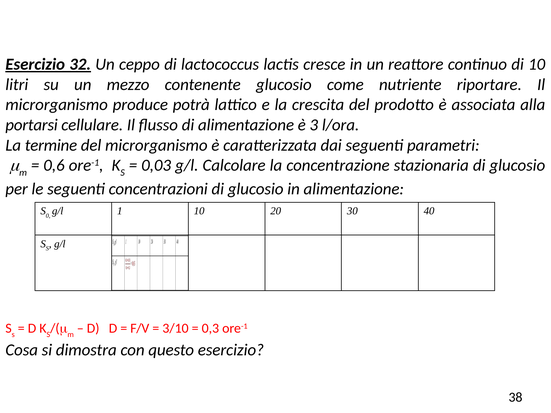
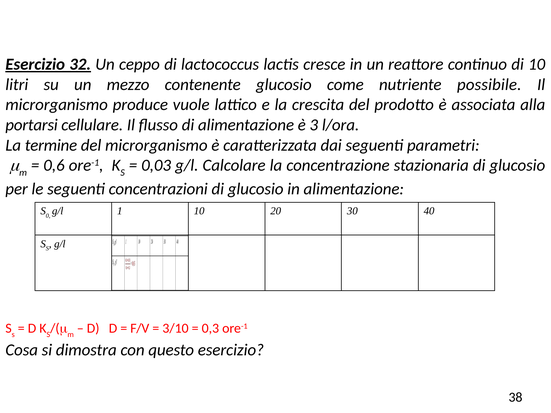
riportare: riportare -> possibile
potrà: potrà -> vuole
